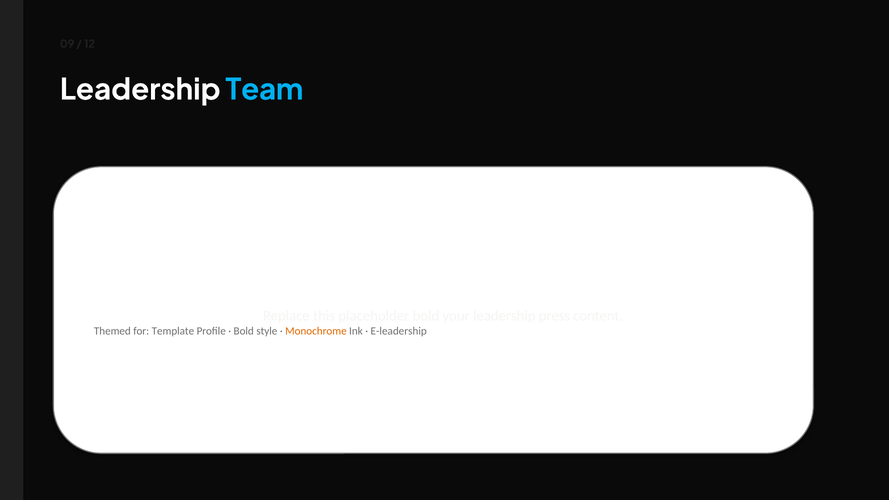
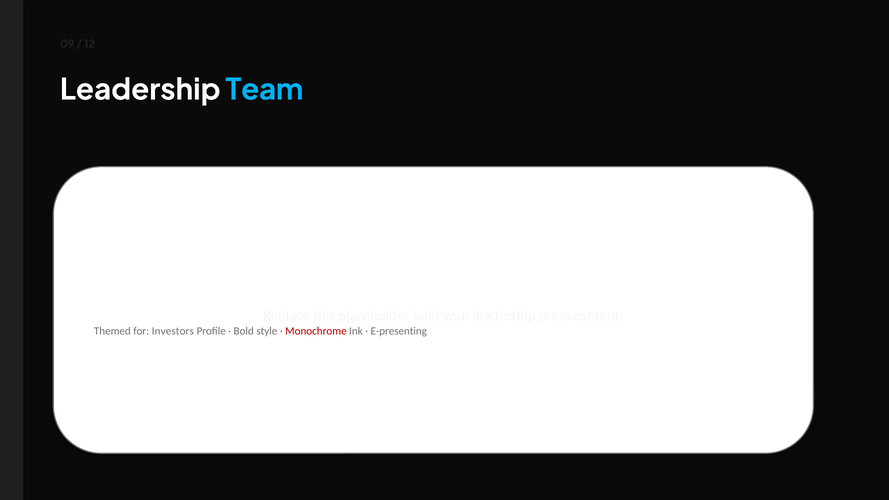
Template: Template -> Investors
Monochrome colour: orange -> red
E-leadership: E-leadership -> E-presenting
